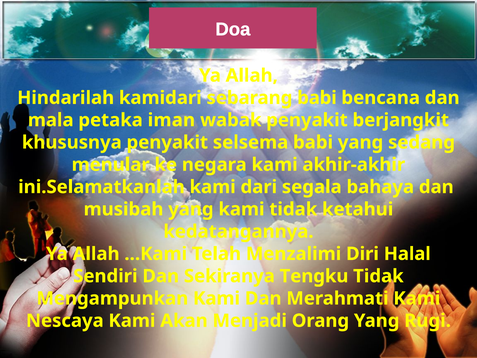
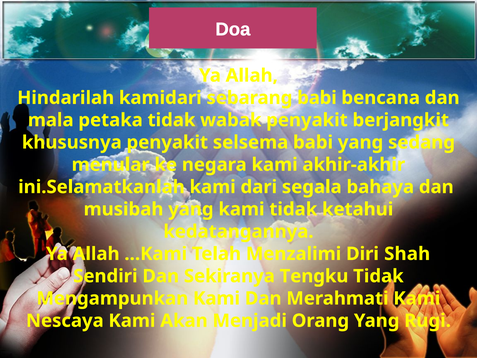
petaka iman: iman -> tidak
Halal: Halal -> Shah
